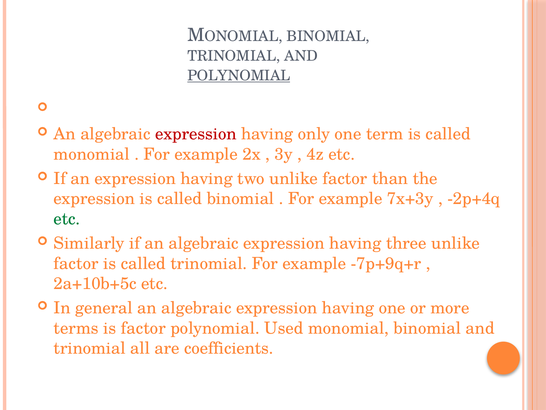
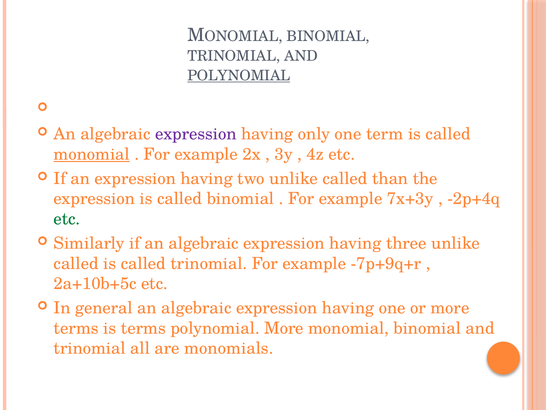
expression at (196, 134) colour: red -> purple
monomial at (92, 154) underline: none -> present
two unlike factor: factor -> called
factor at (76, 263): factor -> called
is factor: factor -> terms
polynomial Used: Used -> More
coefficients: coefficients -> monomials
